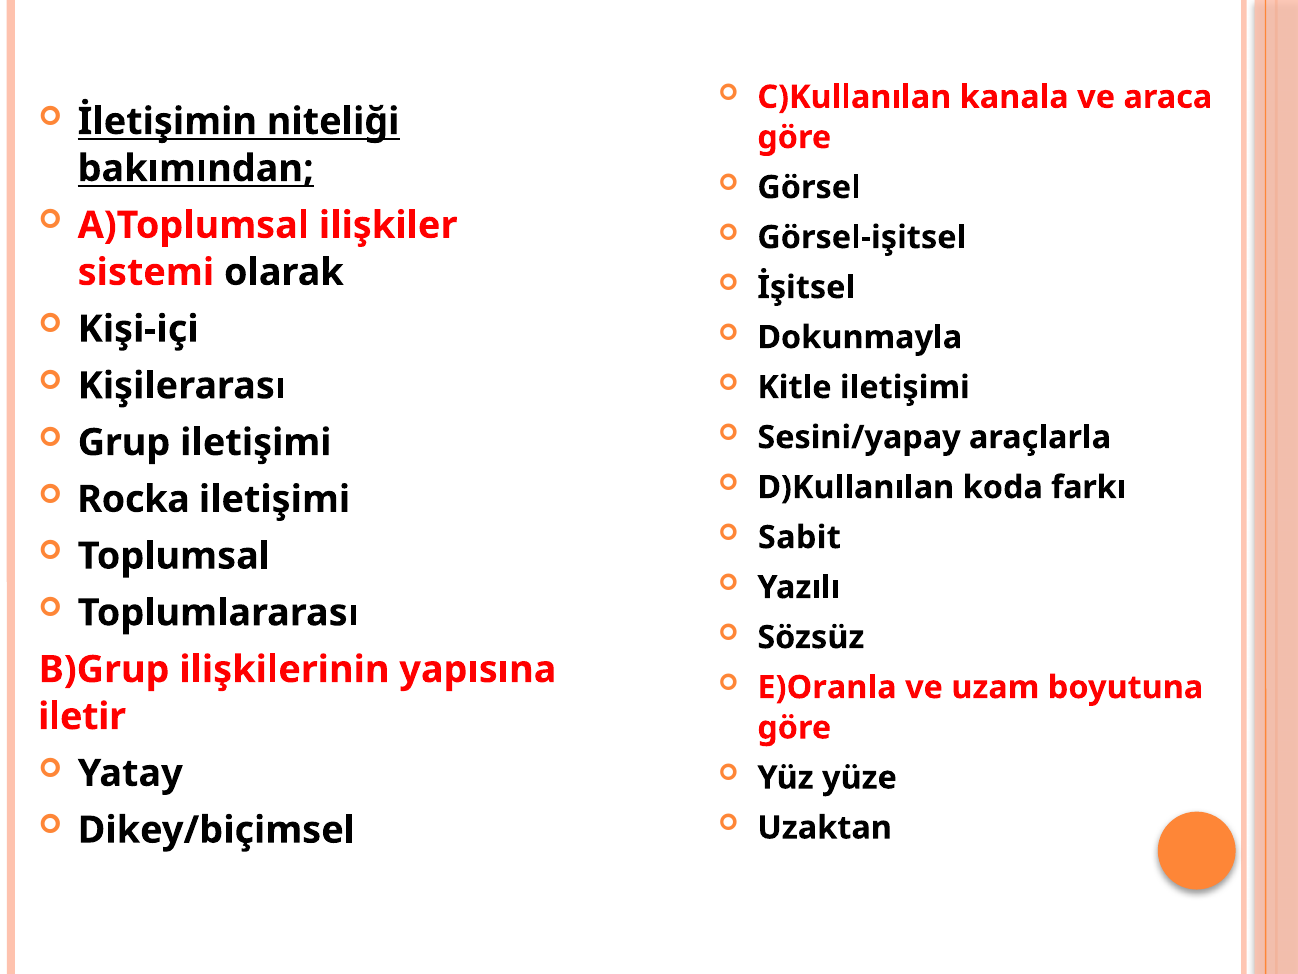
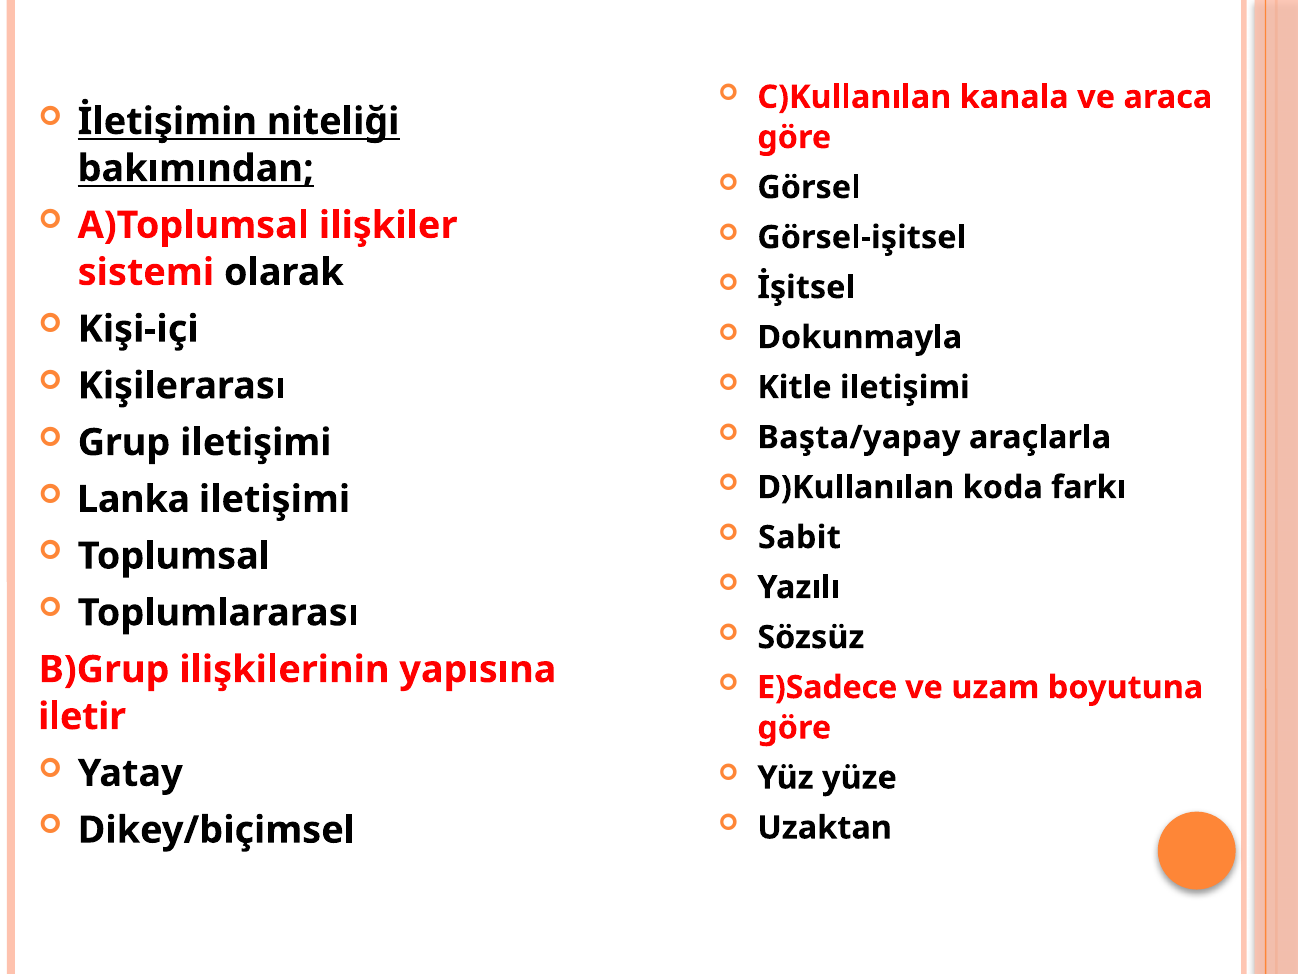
Sesini/yapay: Sesini/yapay -> Başta/yapay
Rocka: Rocka -> Lanka
E)Oranla: E)Oranla -> E)Sadece
